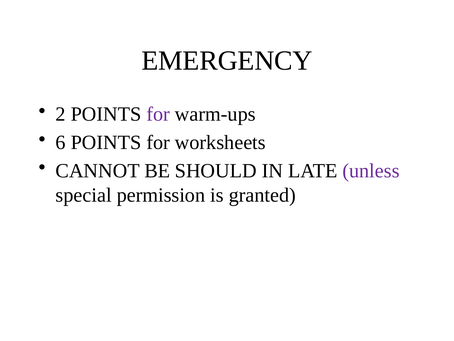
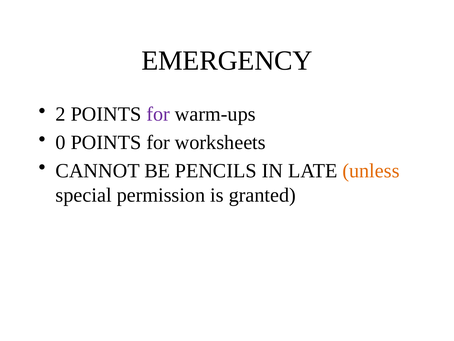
6: 6 -> 0
SHOULD: SHOULD -> PENCILS
unless colour: purple -> orange
